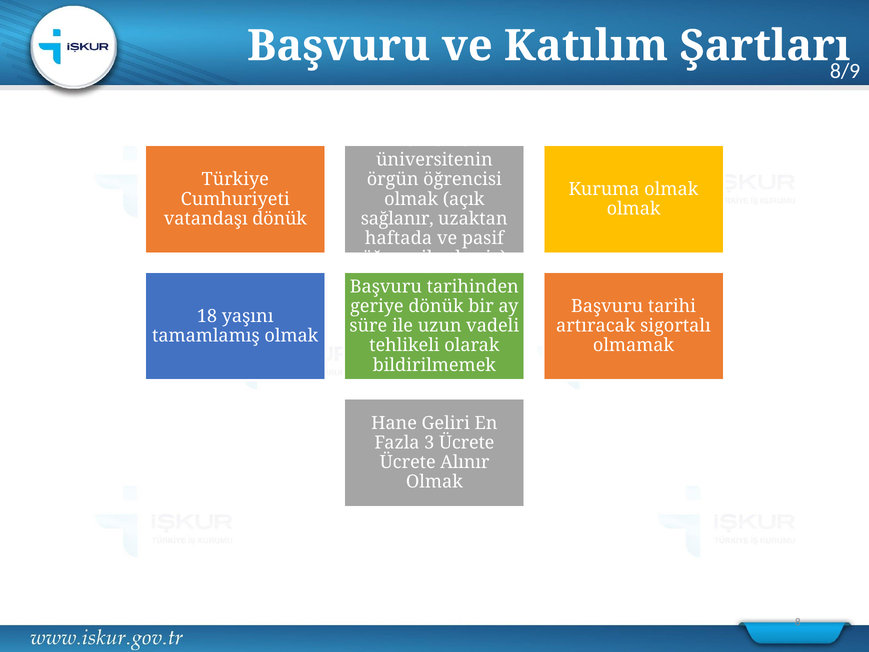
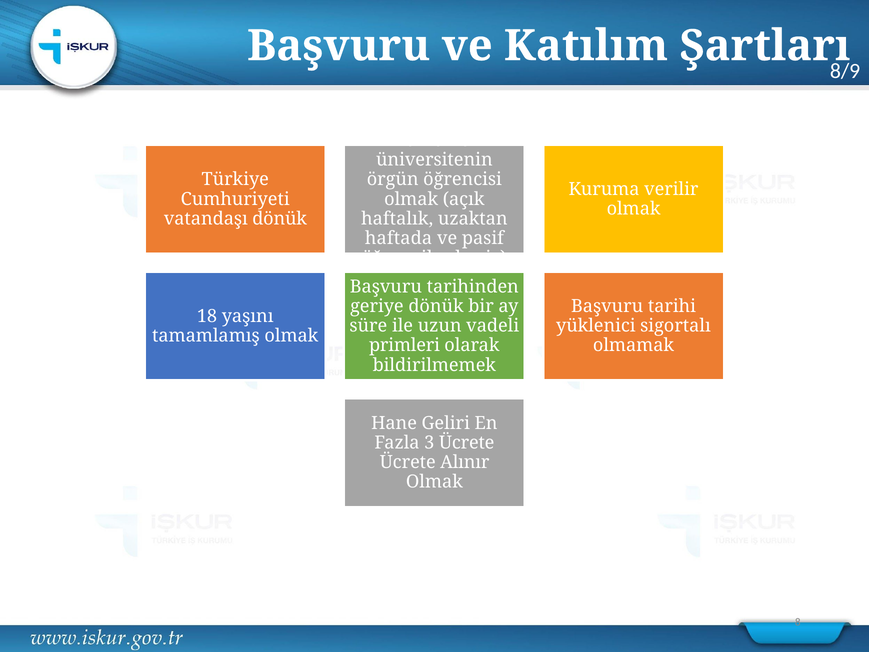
Kuruma olmak: olmak -> verilir
sağlanır: sağlanır -> haftalık
artıracak at (596, 326): artıracak -> yüklenici
tehlikeli: tehlikeli -> primleri
